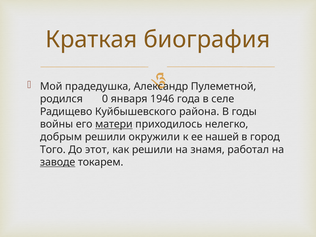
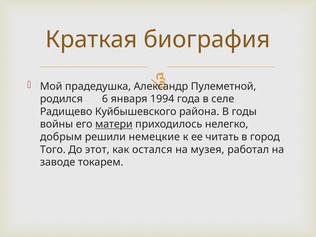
0: 0 -> 6
1946: 1946 -> 1994
окружили: окружили -> немецкие
нашей: нашей -> читать
как решили: решили -> остался
знамя: знамя -> музея
заводе underline: present -> none
